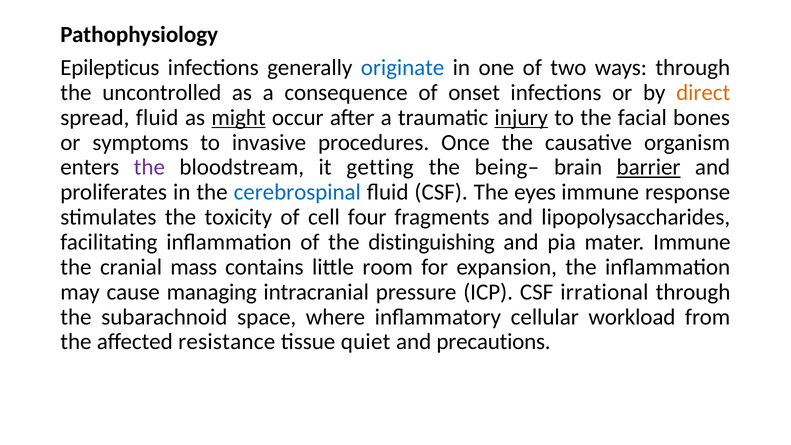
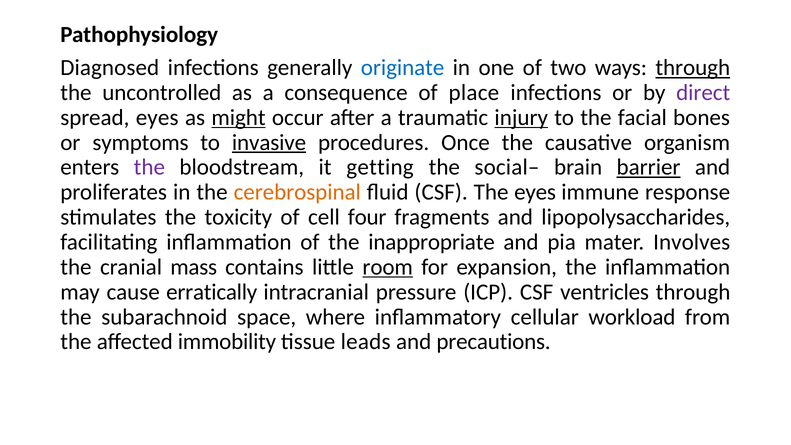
Epilepticus: Epilepticus -> Diagnosed
through at (693, 68) underline: none -> present
onset: onset -> place
direct colour: orange -> purple
spread fluid: fluid -> eyes
invasive underline: none -> present
being–: being– -> social–
cerebrospinal colour: blue -> orange
distinguishing: distinguishing -> inappropriate
mater Immune: Immune -> Involves
room underline: none -> present
managing: managing -> erratically
irrational: irrational -> ventricles
resistance: resistance -> immobility
quiet: quiet -> leads
